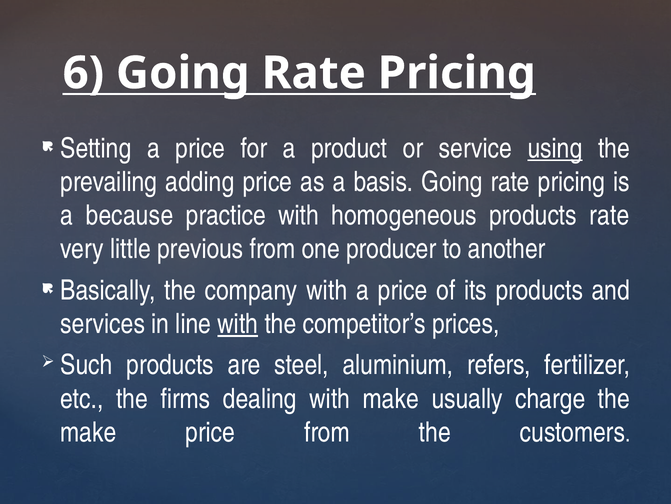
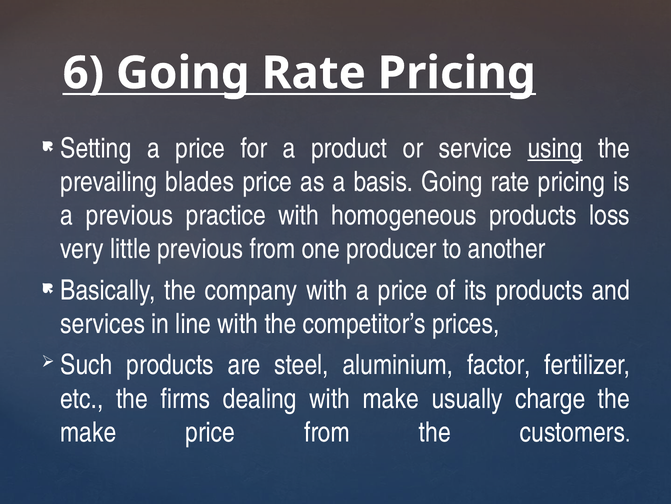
adding: adding -> blades
a because: because -> previous
products rate: rate -> loss
with at (238, 323) underline: present -> none
refers: refers -> factor
